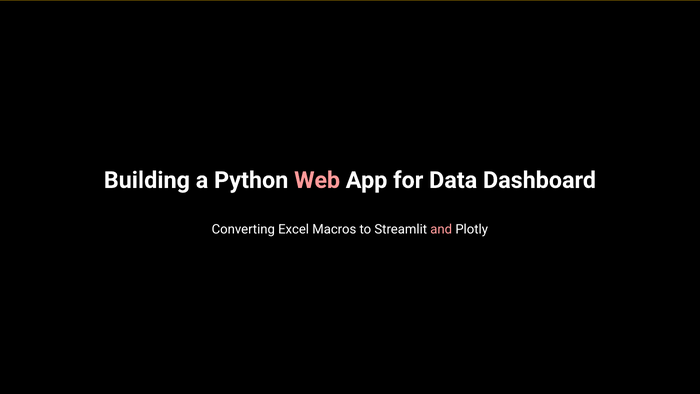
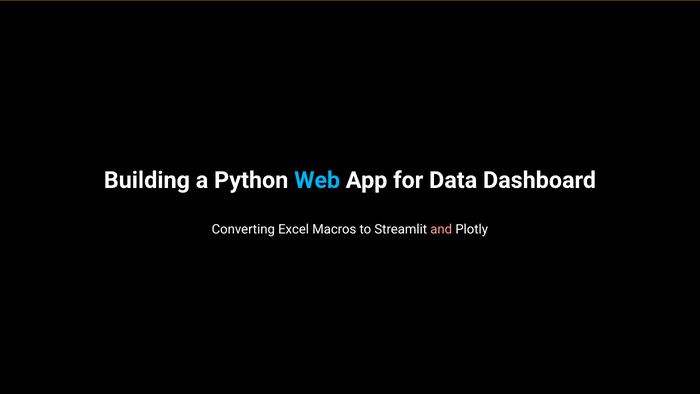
Web colour: pink -> light blue
